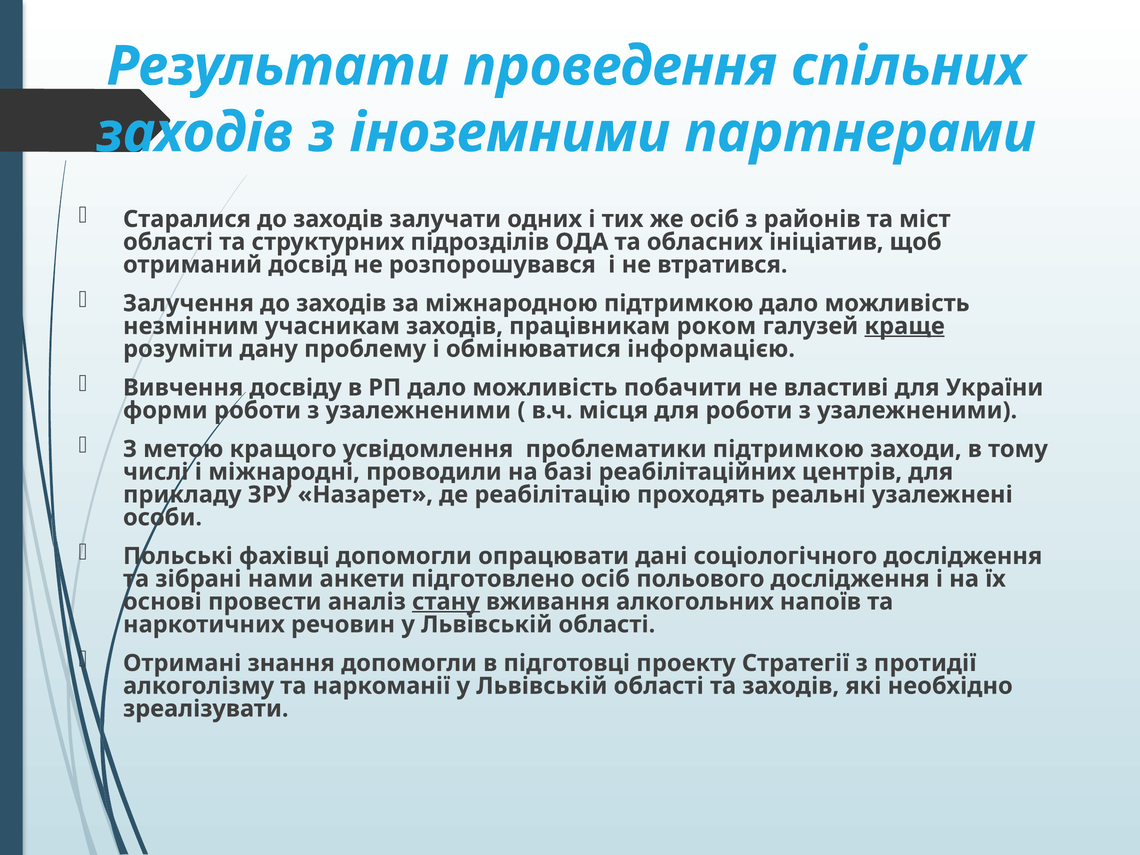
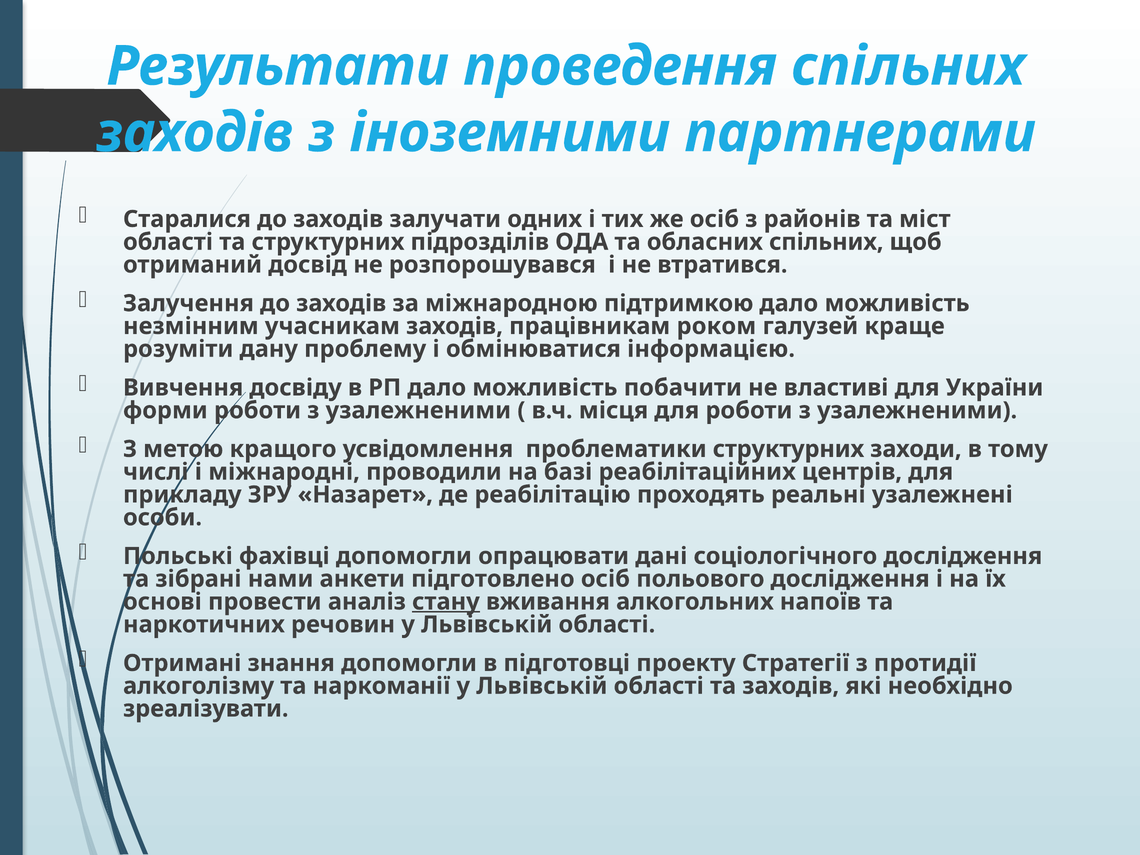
обласних ініціатив: ініціатив -> спільних
краще underline: present -> none
проблематики підтримкою: підтримкою -> структурних
